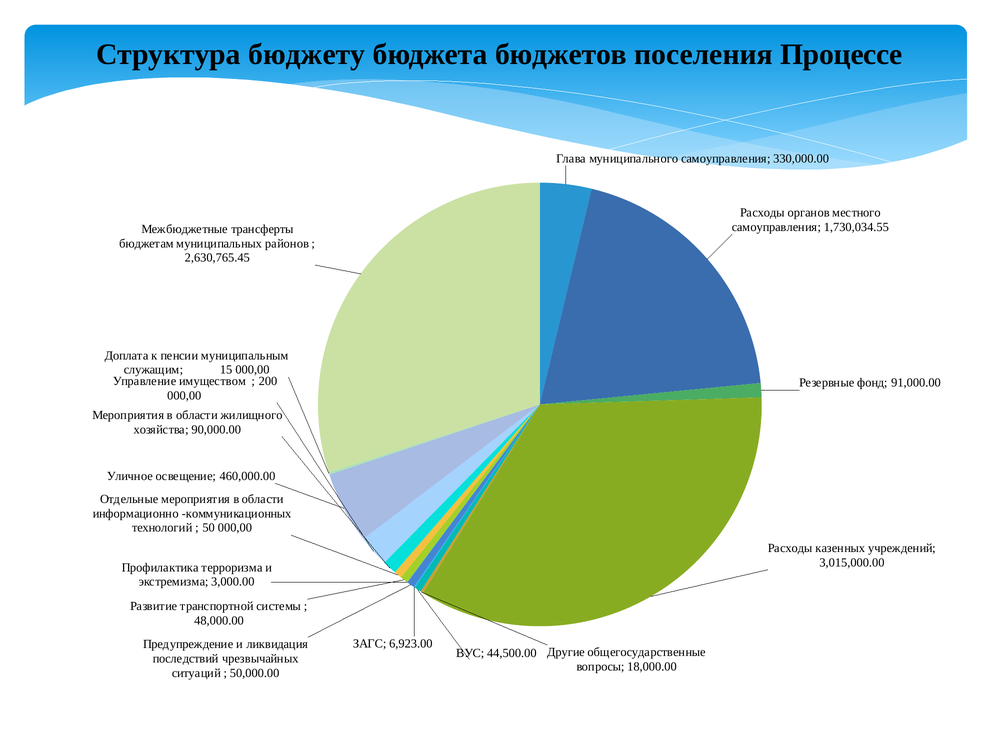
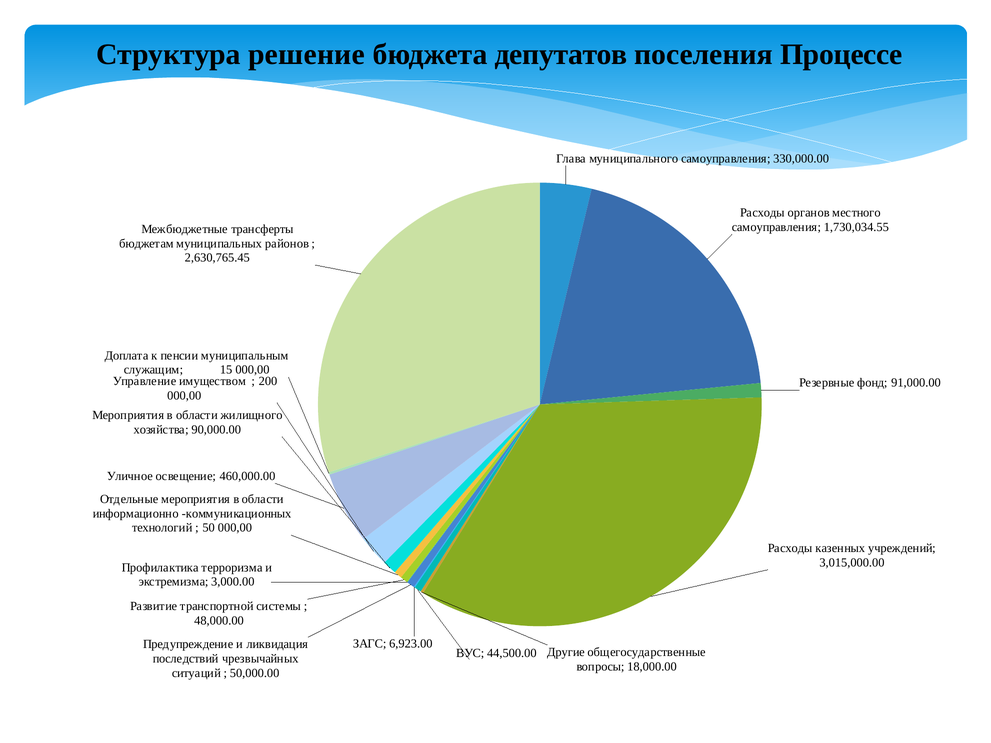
бюджету: бюджету -> решение
бюджетов: бюджетов -> депутатов
